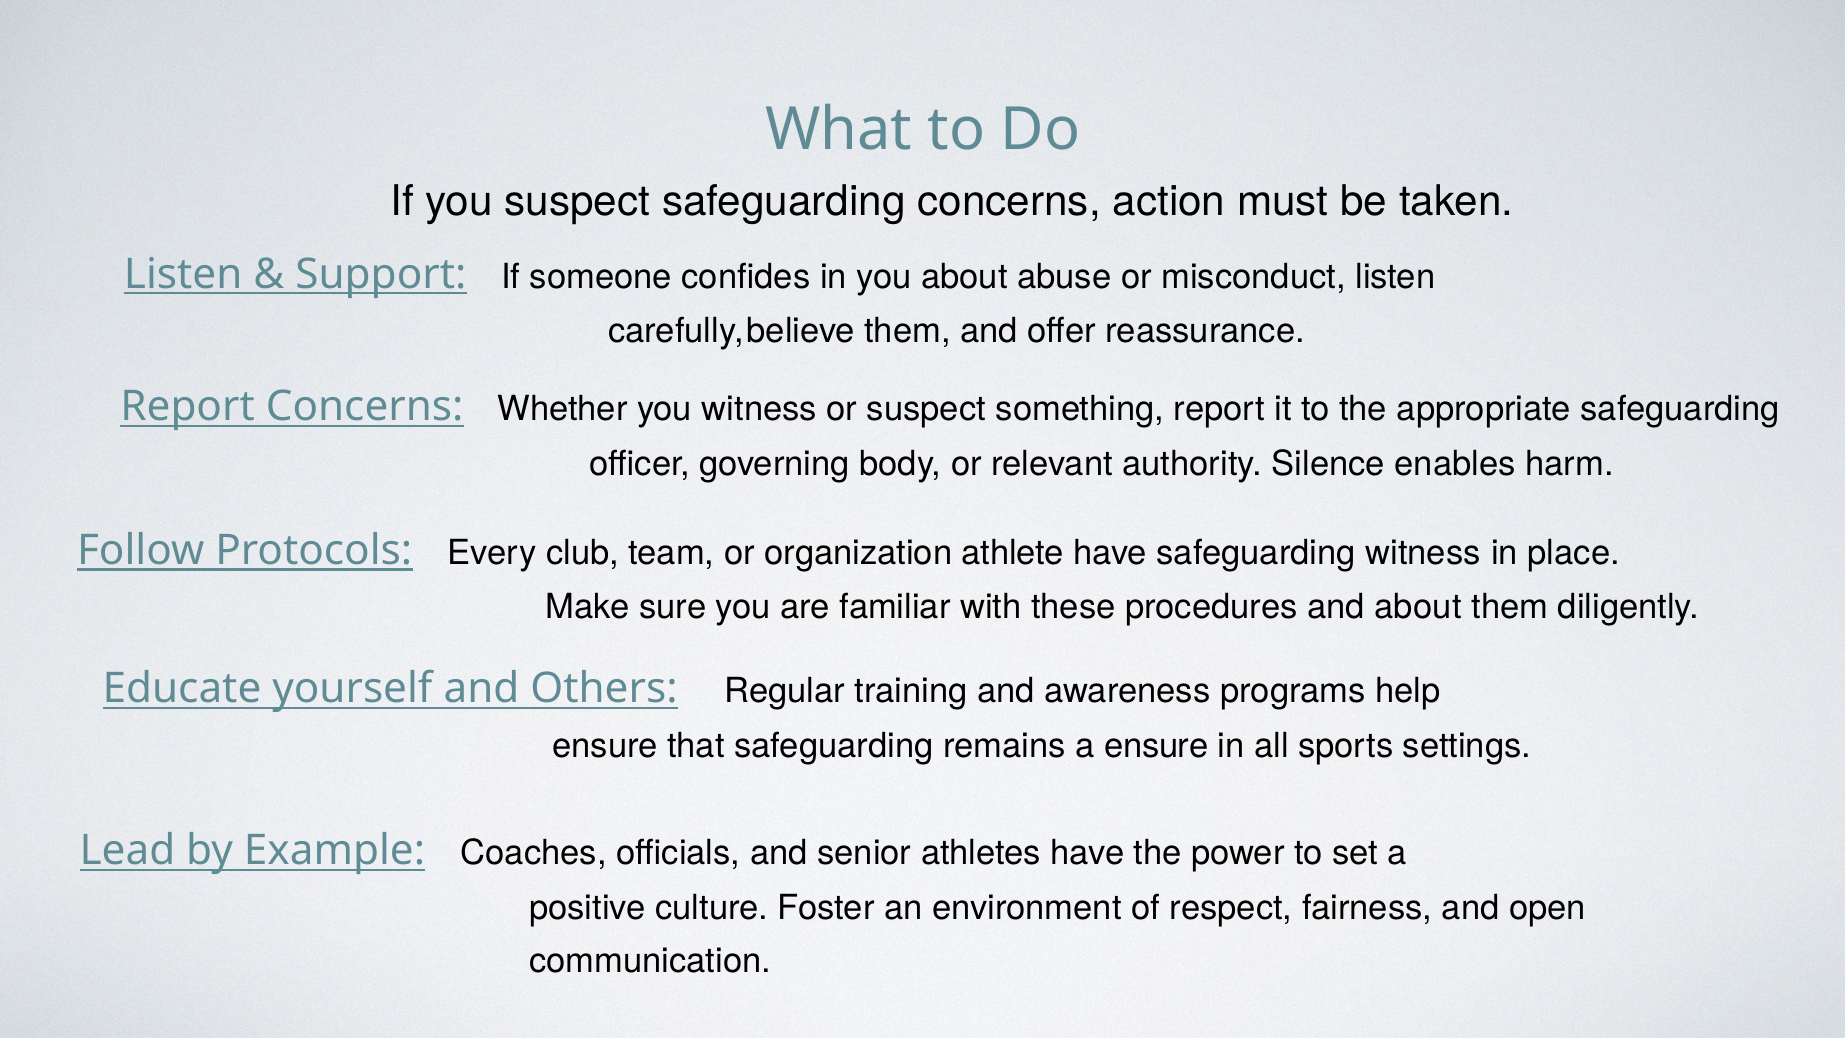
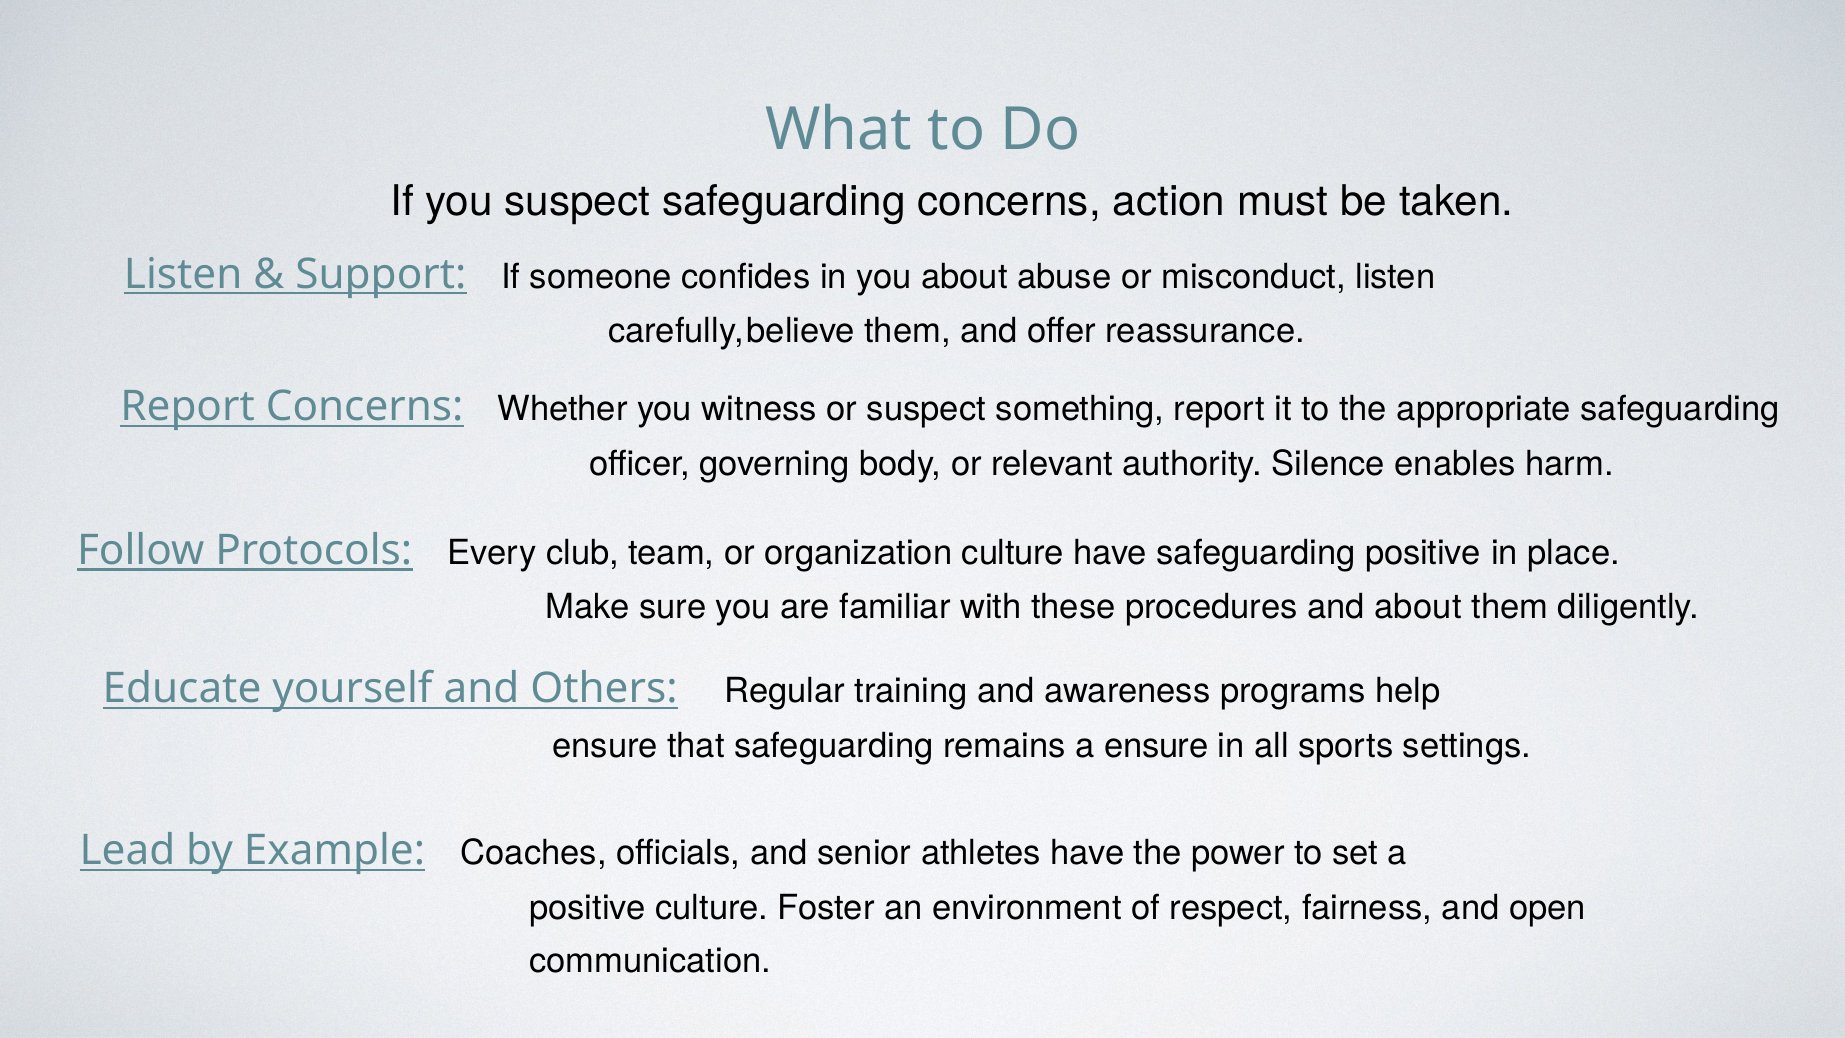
organization athlete: athlete -> culture
safeguarding witness: witness -> positive
